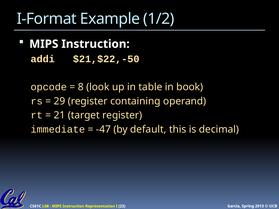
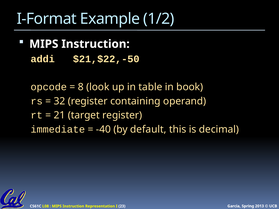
29: 29 -> 32
-47: -47 -> -40
